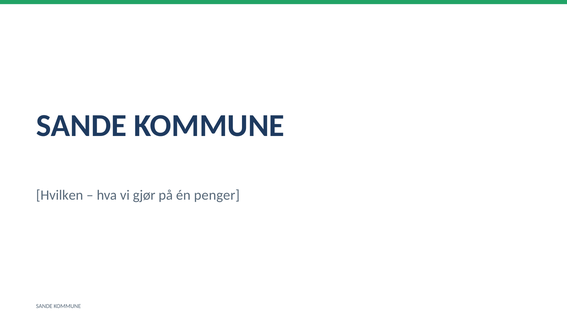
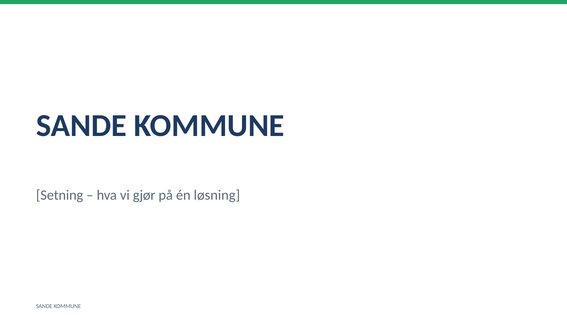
Hvilken: Hvilken -> Setning
penger: penger -> løsning
